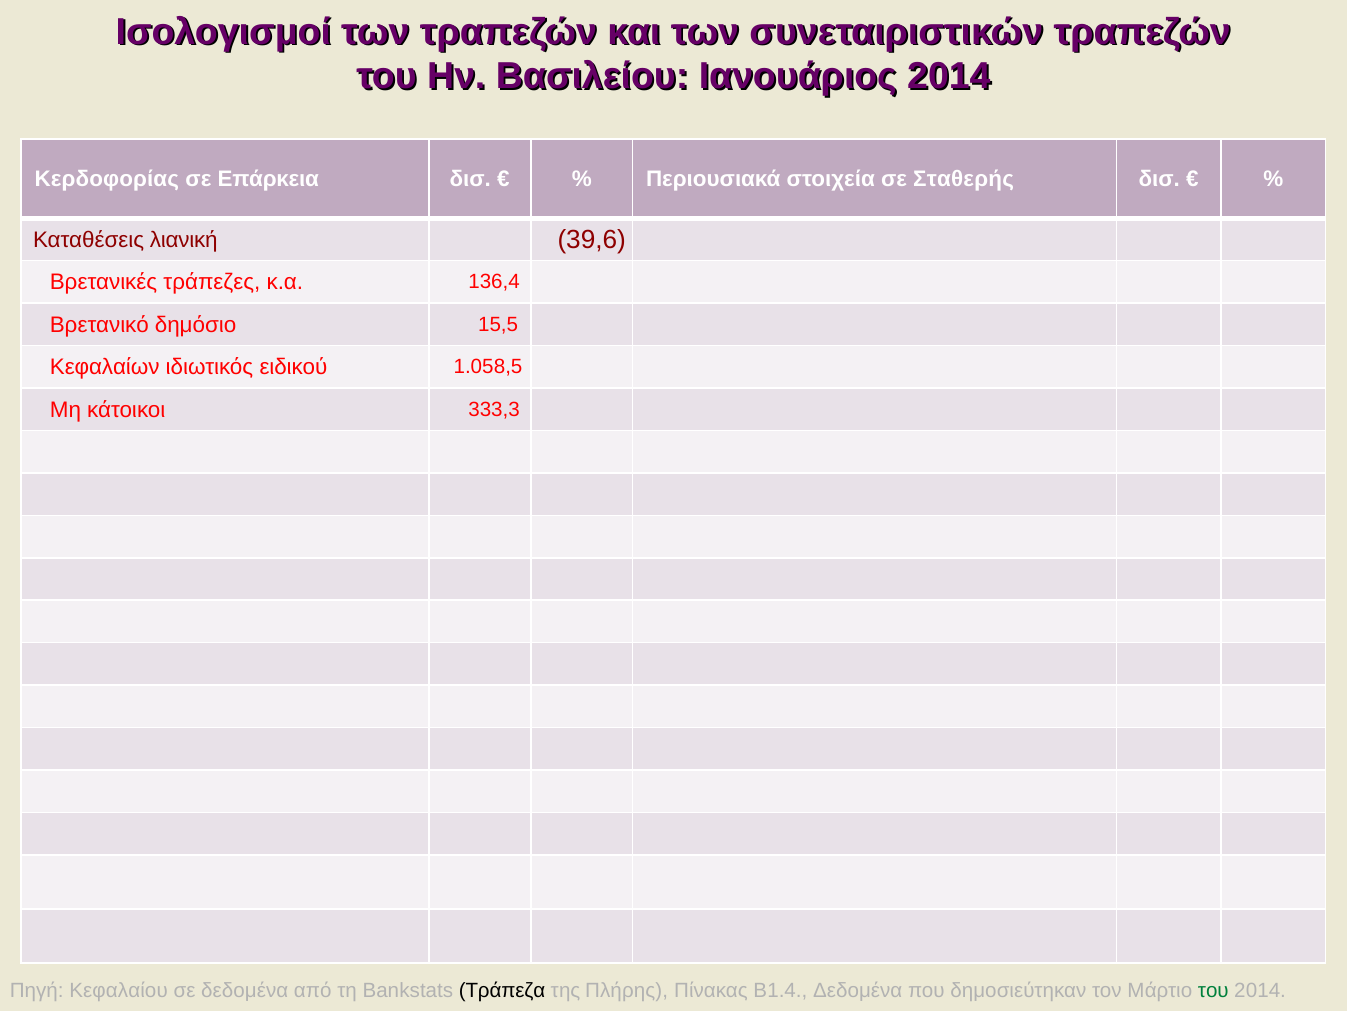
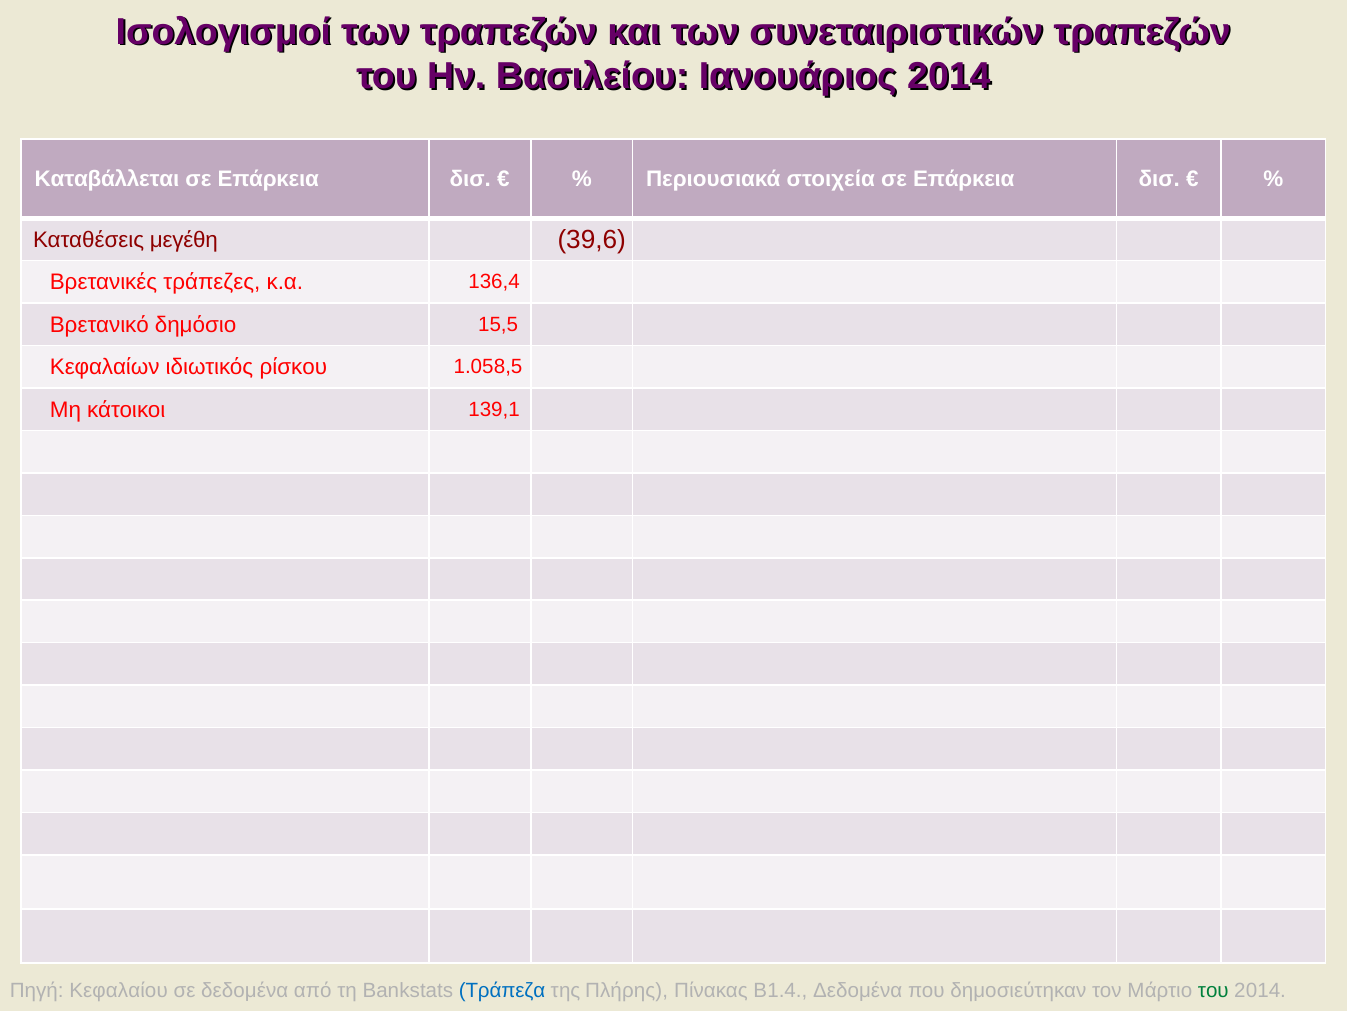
Κερδοφορίας: Κερδοφορίας -> Καταβάλλεται
στοιχεία σε Σταθερής: Σταθερής -> Επάρκεια
λιανική: λιανική -> μεγέθη
ειδικού: ειδικού -> ρίσκου
333,3: 333,3 -> 139,1
Τράπεζα colour: black -> blue
